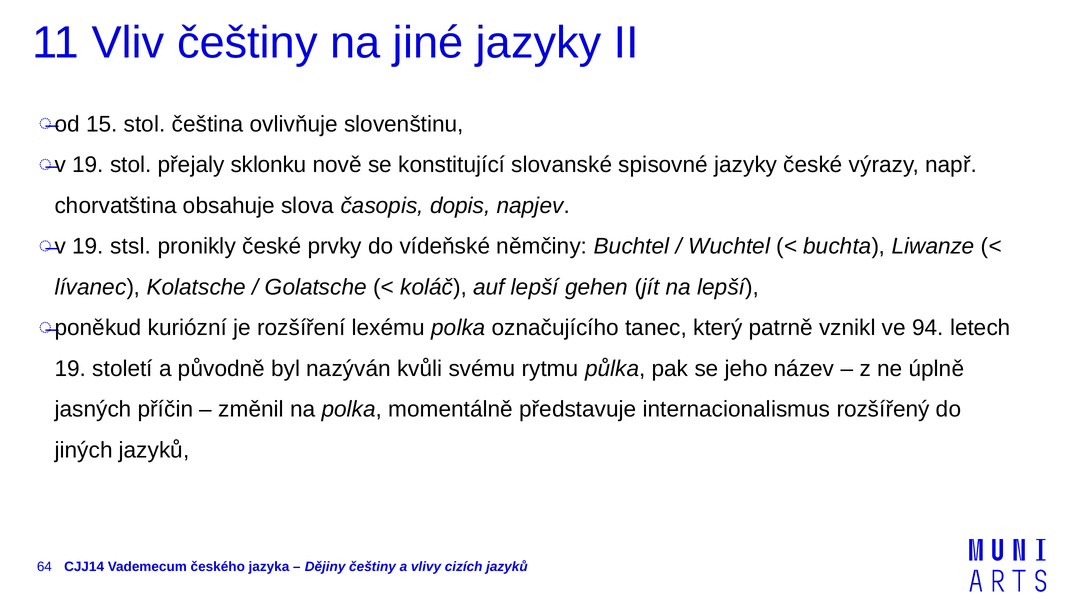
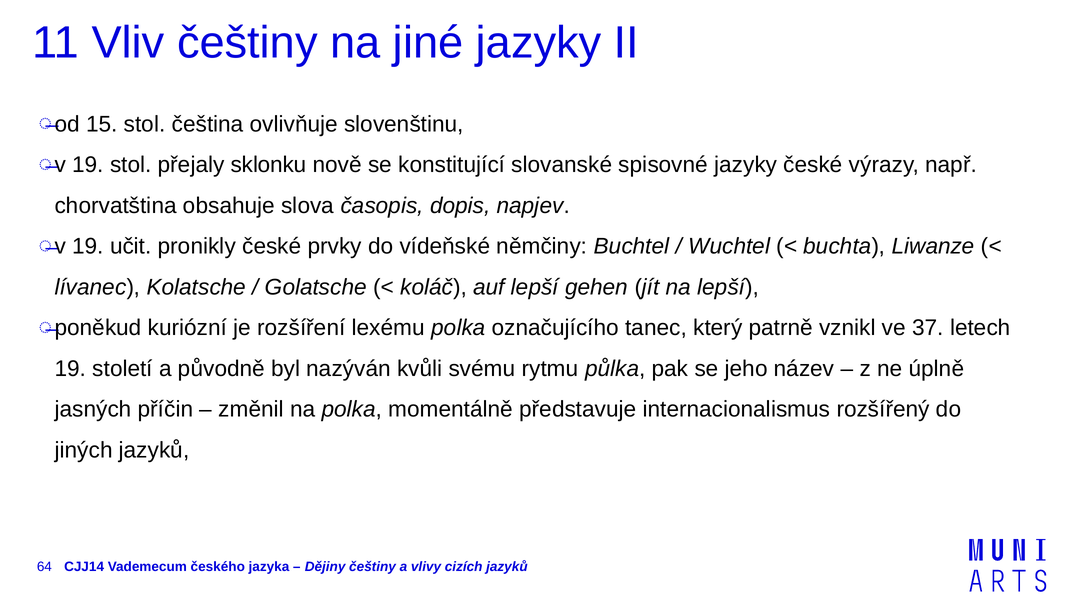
stsl: stsl -> učit
94: 94 -> 37
